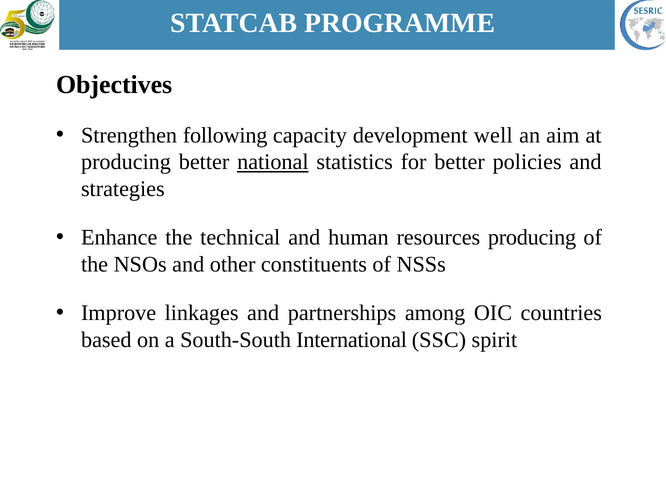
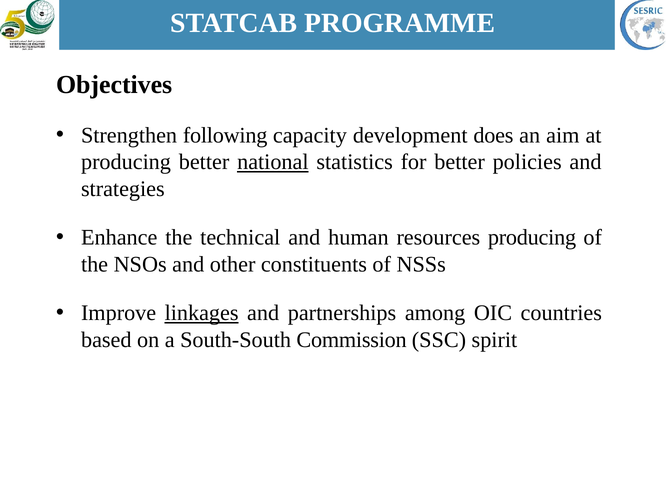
well: well -> does
linkages underline: none -> present
International: International -> Commission
